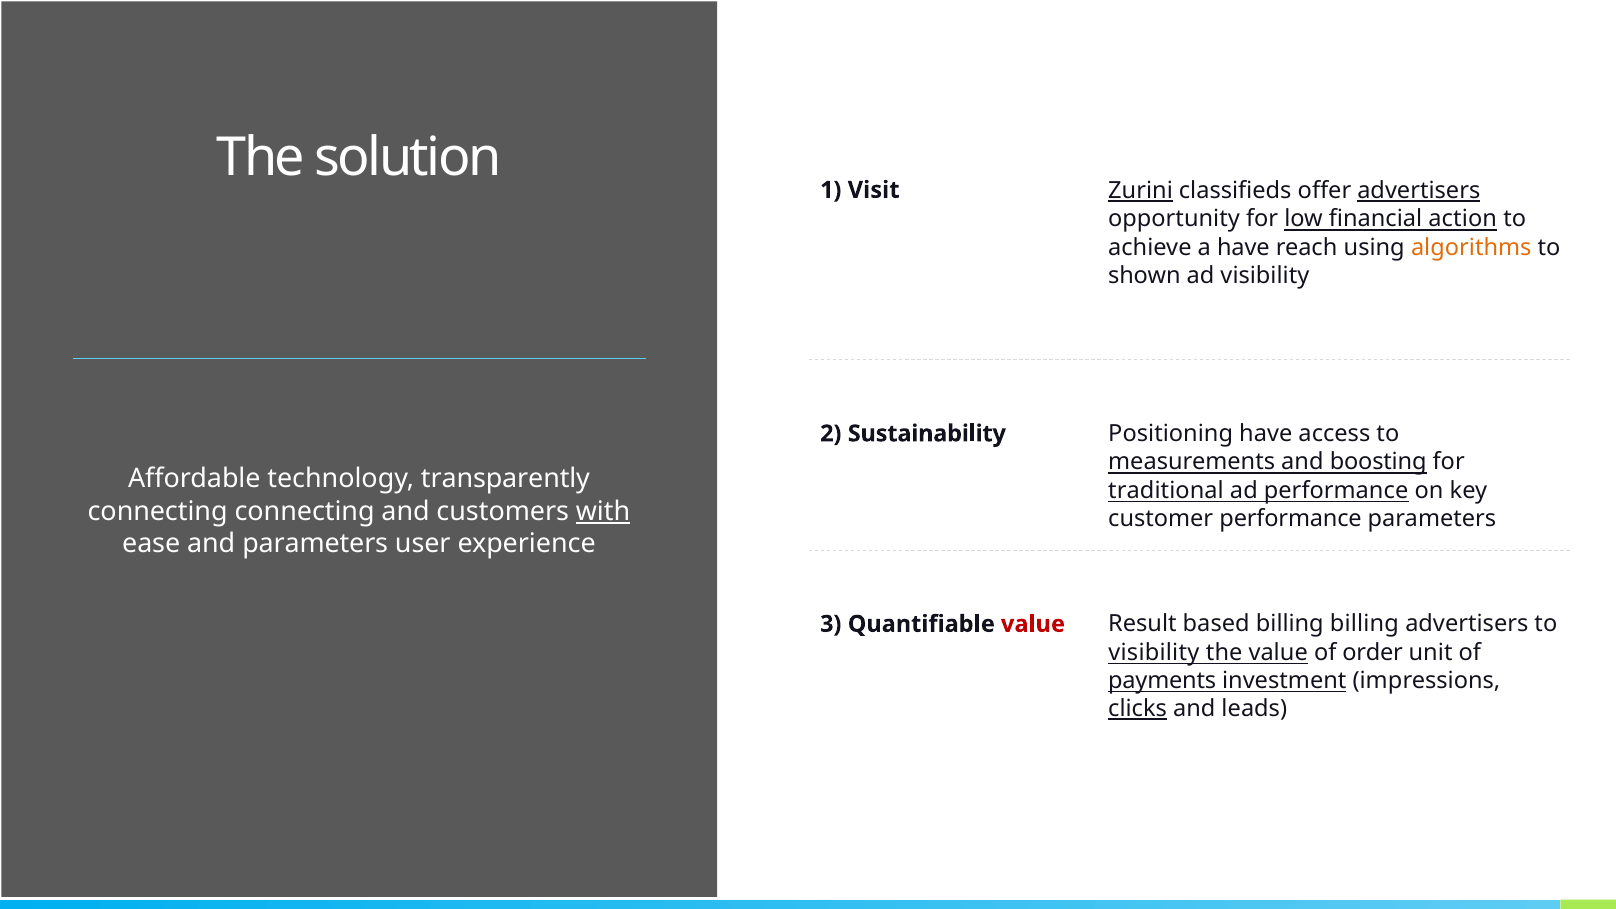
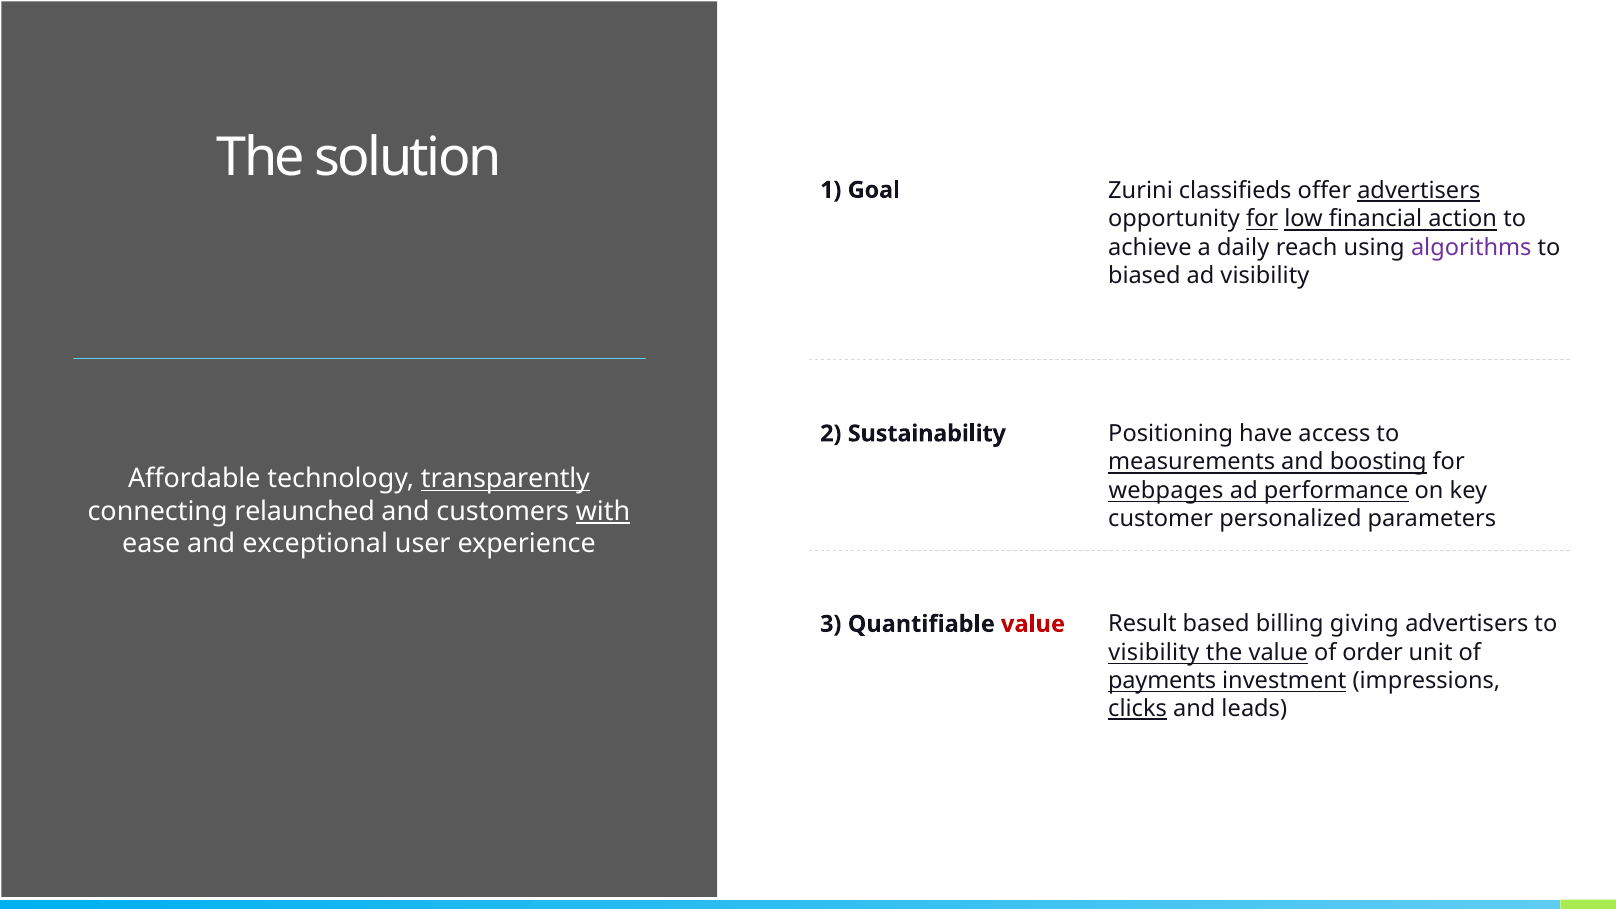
Zurini underline: present -> none
Visit: Visit -> Goal
for at (1262, 219) underline: none -> present
a have: have -> daily
algorithms colour: orange -> purple
shown: shown -> biased
transparently underline: none -> present
traditional: traditional -> webpages
connecting connecting: connecting -> relaunched
customer performance: performance -> personalized
and parameters: parameters -> exceptional
billing billing: billing -> giving
